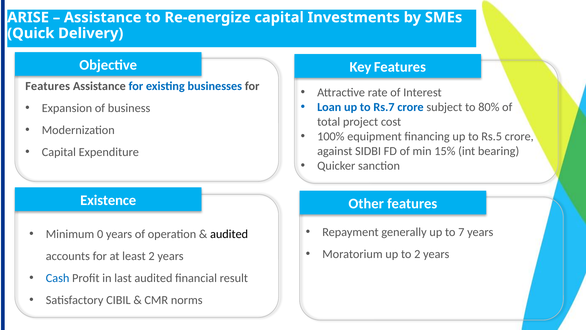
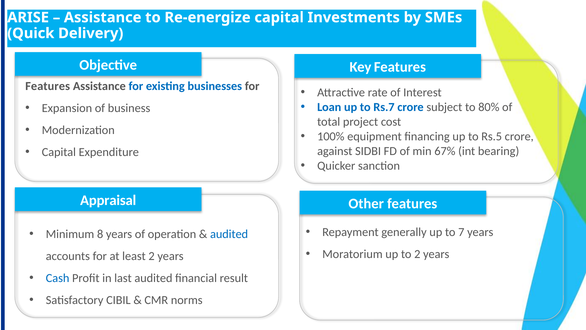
15%: 15% -> 67%
Existence: Existence -> Appraisal
0: 0 -> 8
audited at (229, 234) colour: black -> blue
